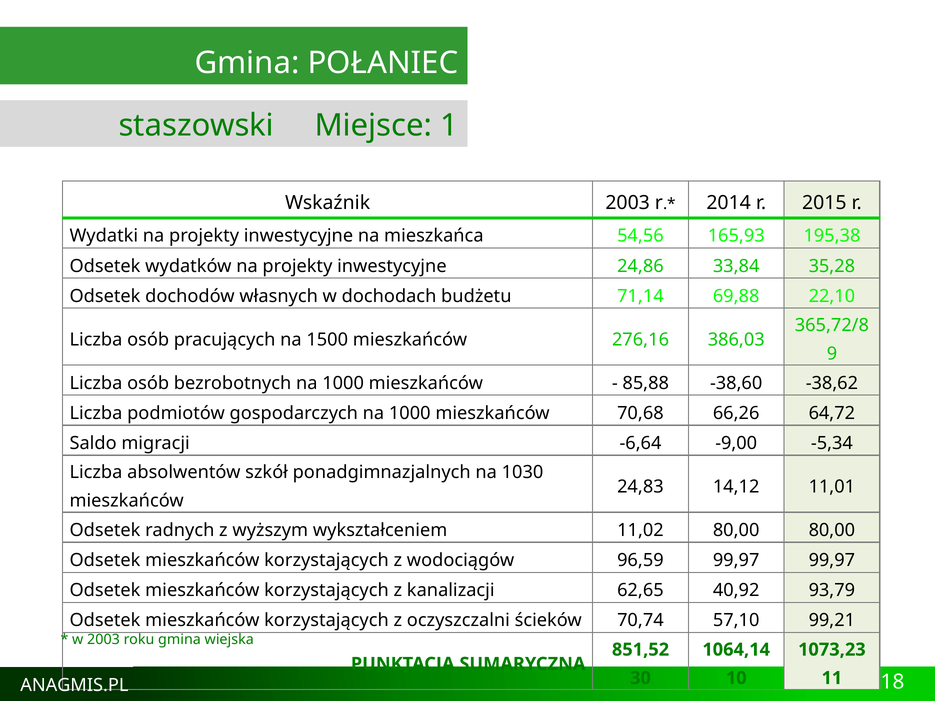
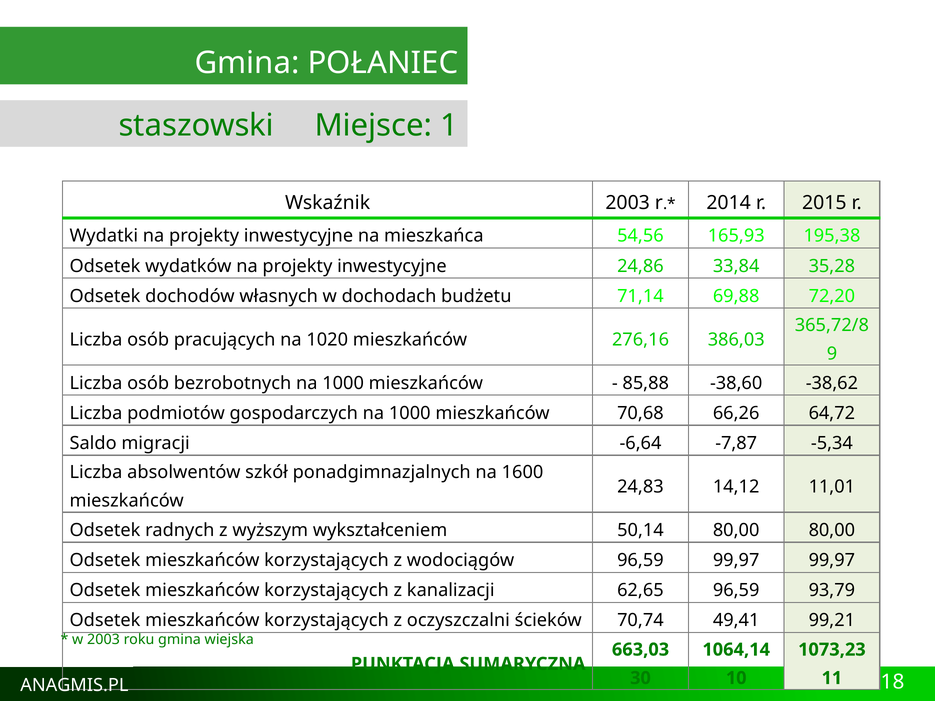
22,10: 22,10 -> 72,20
1500: 1500 -> 1020
-9,00: -9,00 -> -7,87
1030: 1030 -> 1600
11,02: 11,02 -> 50,14
62,65 40,92: 40,92 -> 96,59
57,10: 57,10 -> 49,41
851,52: 851,52 -> 663,03
